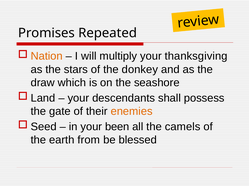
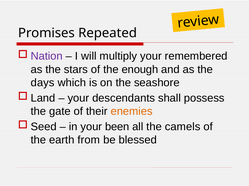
Nation colour: orange -> purple
thanksgiving: thanksgiving -> remembered
donkey: donkey -> enough
draw: draw -> days
